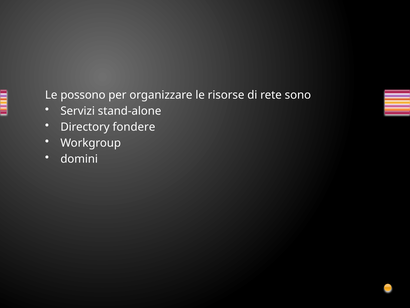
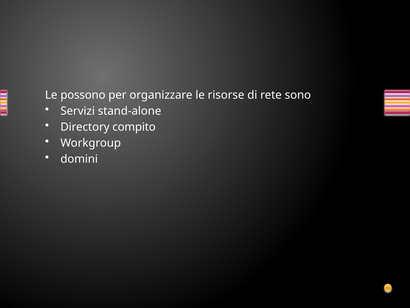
fondere: fondere -> compito
